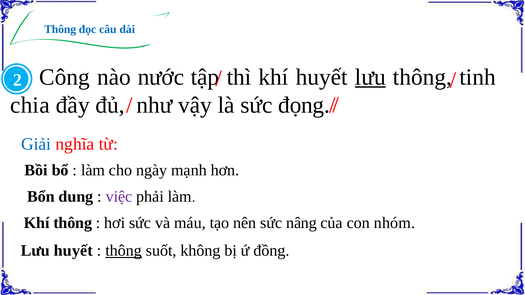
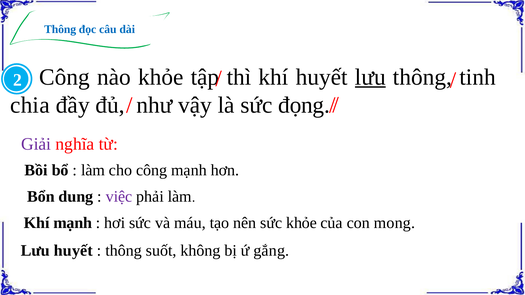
nào nước: nước -> khỏe
Giải colour: blue -> purple
cho ngày: ngày -> công
Khí thông: thông -> mạnh
sức nâng: nâng -> khỏe
nhóm: nhóm -> mong
thông at (124, 251) underline: present -> none
đồng: đồng -> gắng
